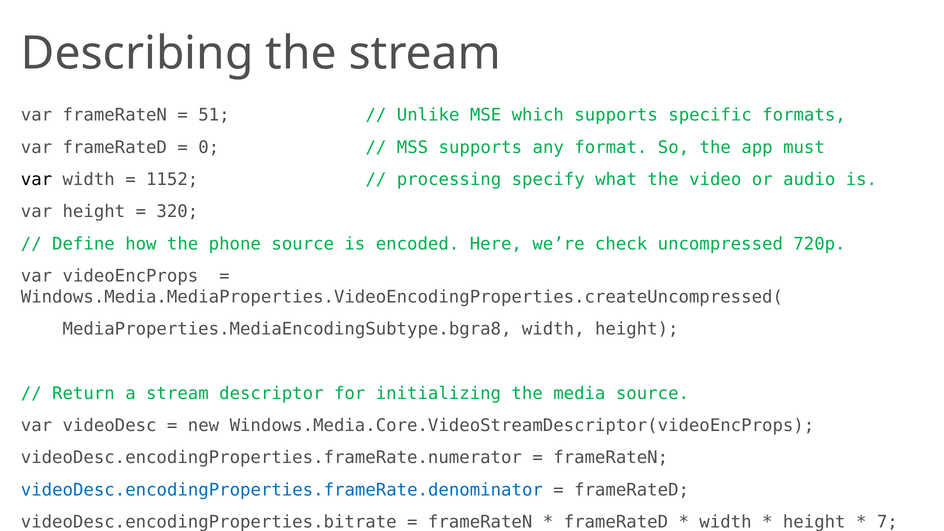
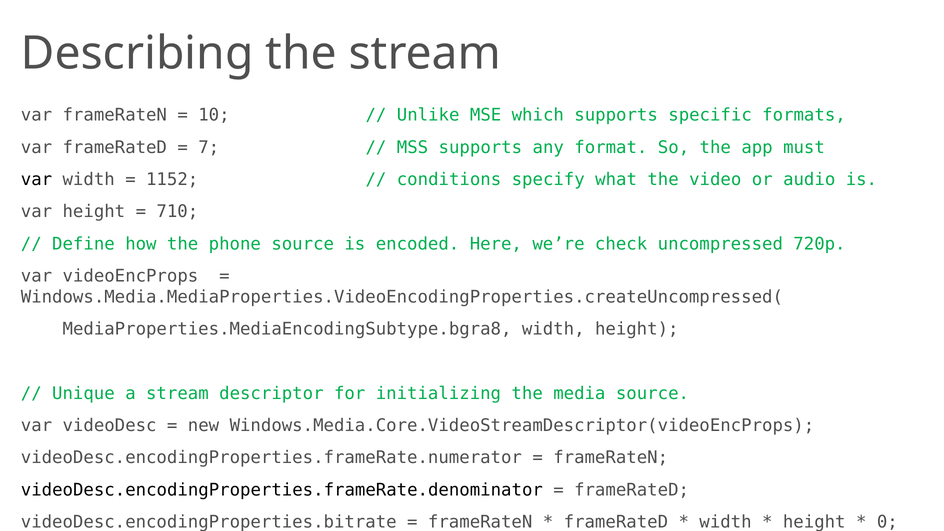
51: 51 -> 10
0: 0 -> 7
processing: processing -> conditions
320: 320 -> 710
Return: Return -> Unique
videoDesc.encodingProperties.frameRate.denominator colour: blue -> black
7: 7 -> 0
